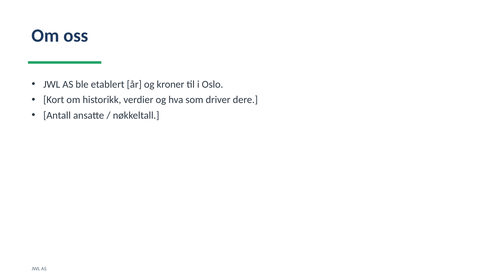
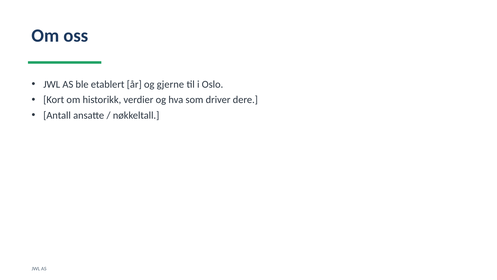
kroner: kroner -> gjerne
